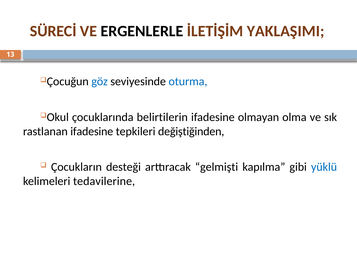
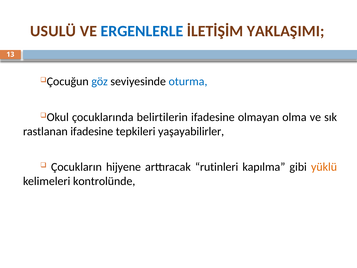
SÜRECİ: SÜRECİ -> USULÜ
ERGENLERLE colour: black -> blue
değiştiğinden: değiştiğinden -> yaşayabilirler
desteği: desteği -> hijyene
gelmişti: gelmişti -> rutinleri
yüklü colour: blue -> orange
tedavilerine: tedavilerine -> kontrolünde
